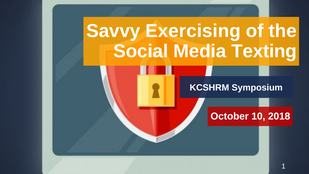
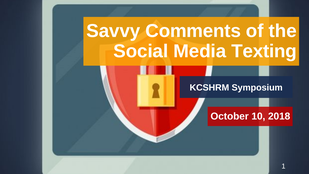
Exercising: Exercising -> Comments
